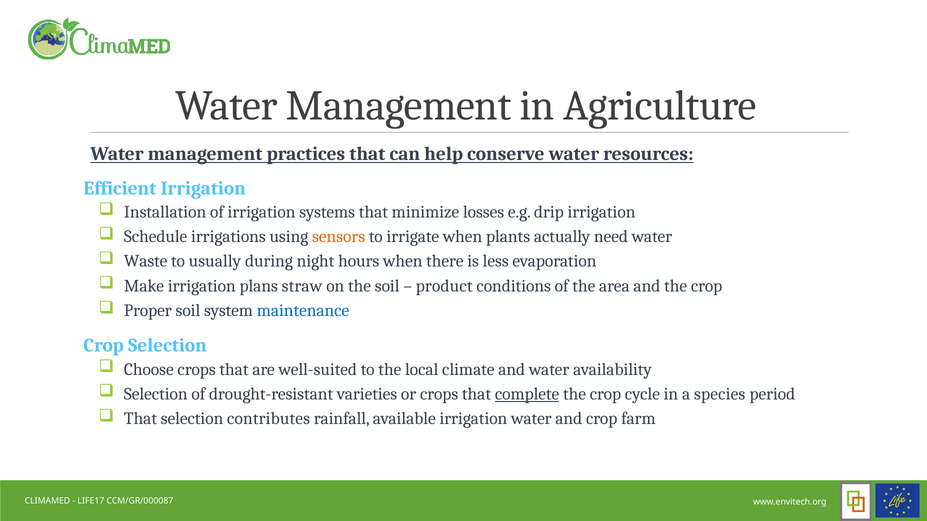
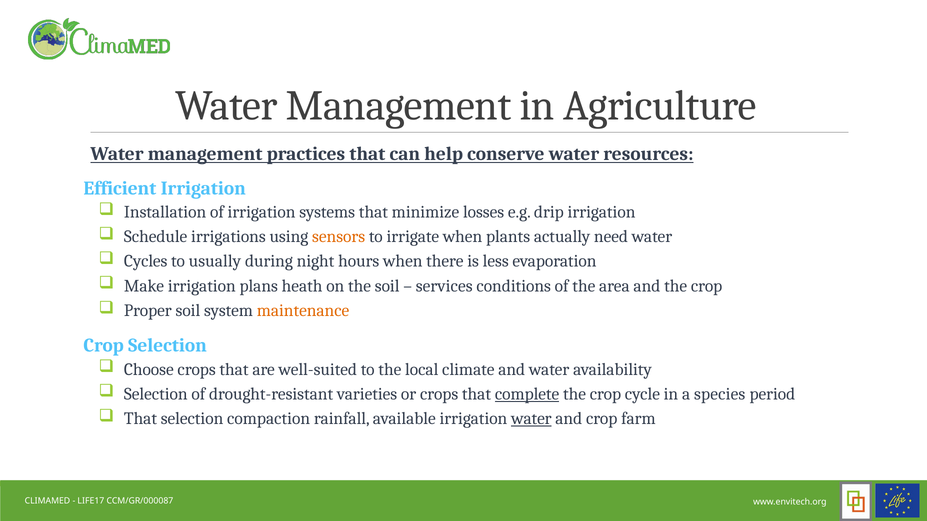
Waste: Waste -> Cycles
straw: straw -> heath
product: product -> services
maintenance colour: blue -> orange
contributes: contributes -> compaction
water at (531, 419) underline: none -> present
